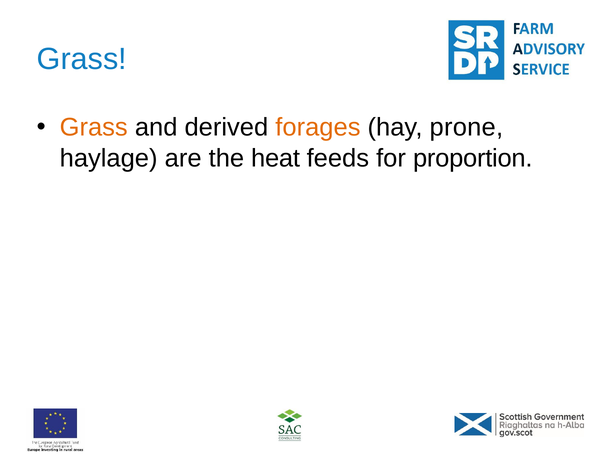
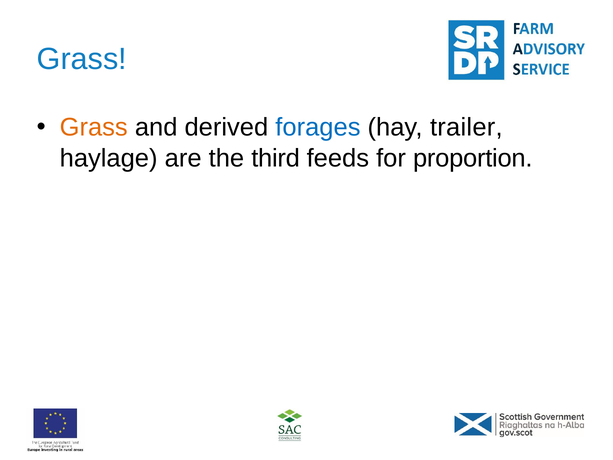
forages colour: orange -> blue
prone: prone -> trailer
heat: heat -> third
